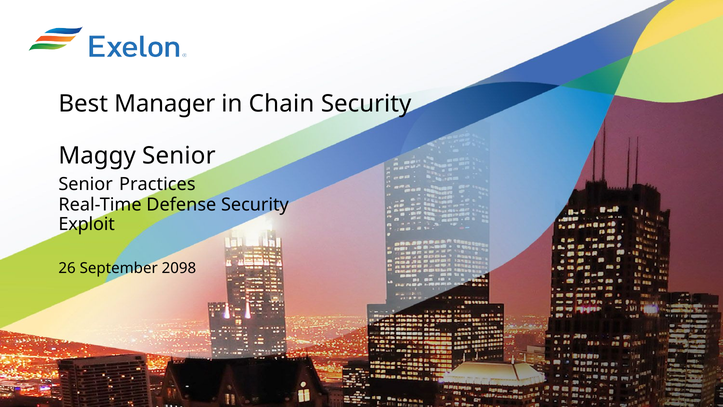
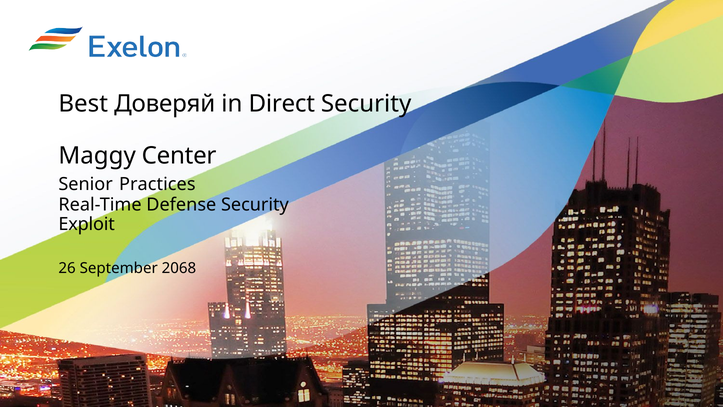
Manager: Manager -> Доверяй
Chain: Chain -> Direct
Maggy Senior: Senior -> Center
2098: 2098 -> 2068
